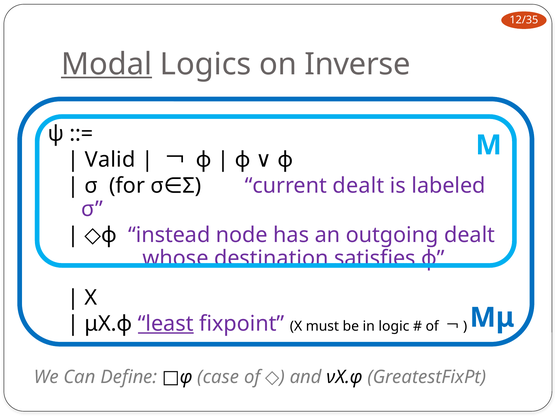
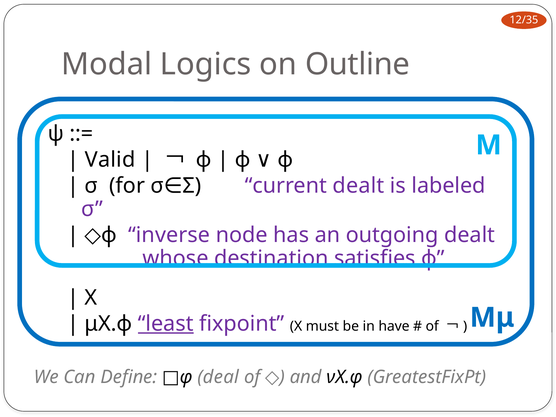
Modal underline: present -> none
Inverse: Inverse -> Outline
instead: instead -> inverse
logic: logic -> have
case: case -> deal
